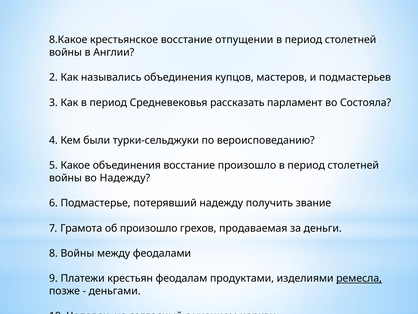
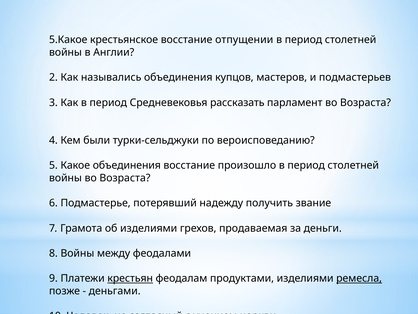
8.Какое: 8.Какое -> 5.Какое
парламент во Состояла: Состояла -> Возраста
войны во Надежду: Надежду -> Возраста
об произошло: произошло -> изделиями
крестьян underline: none -> present
